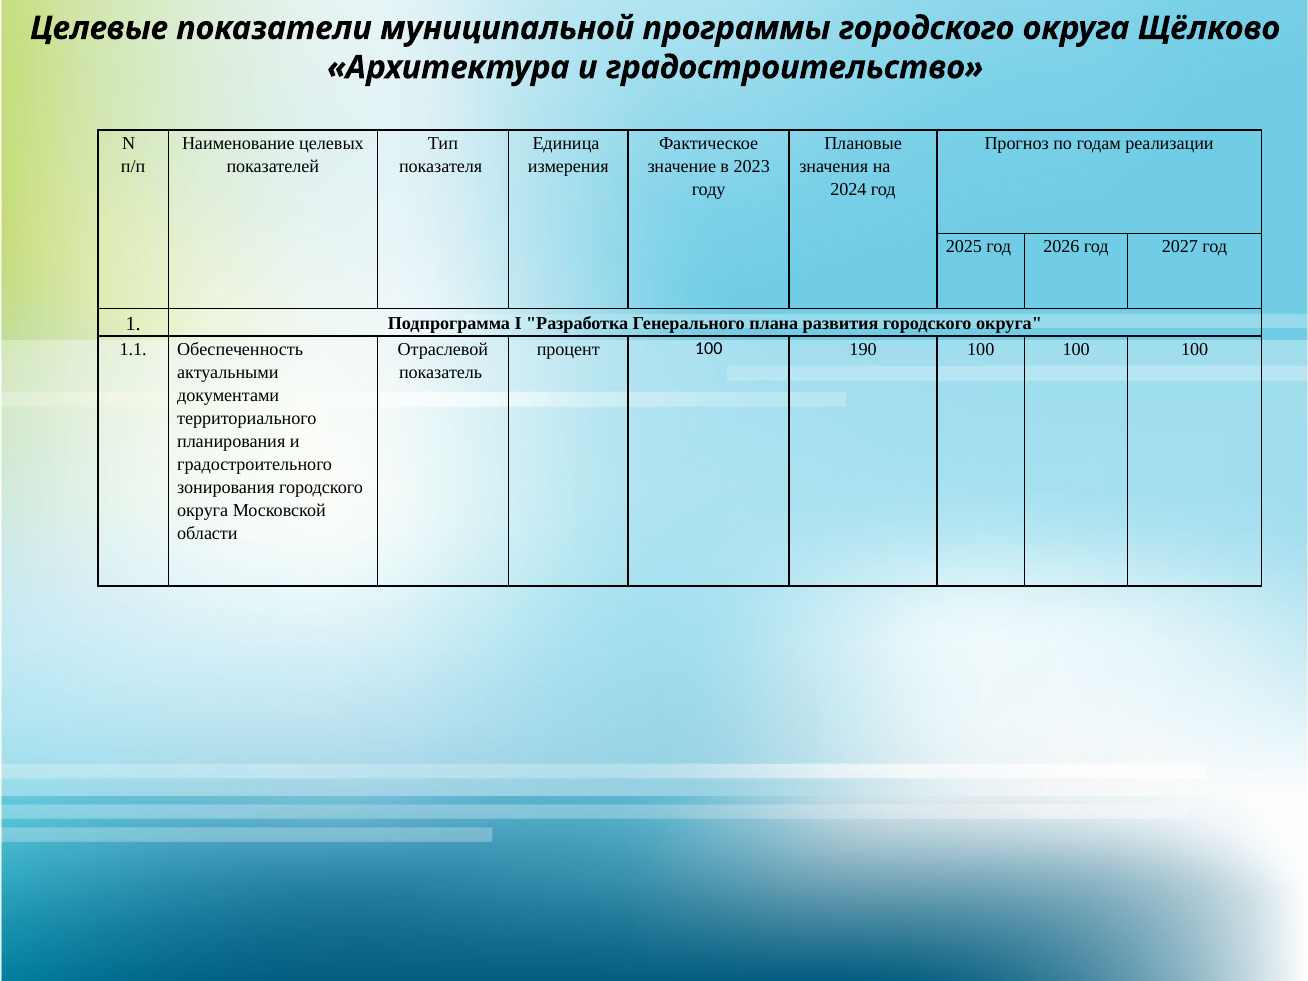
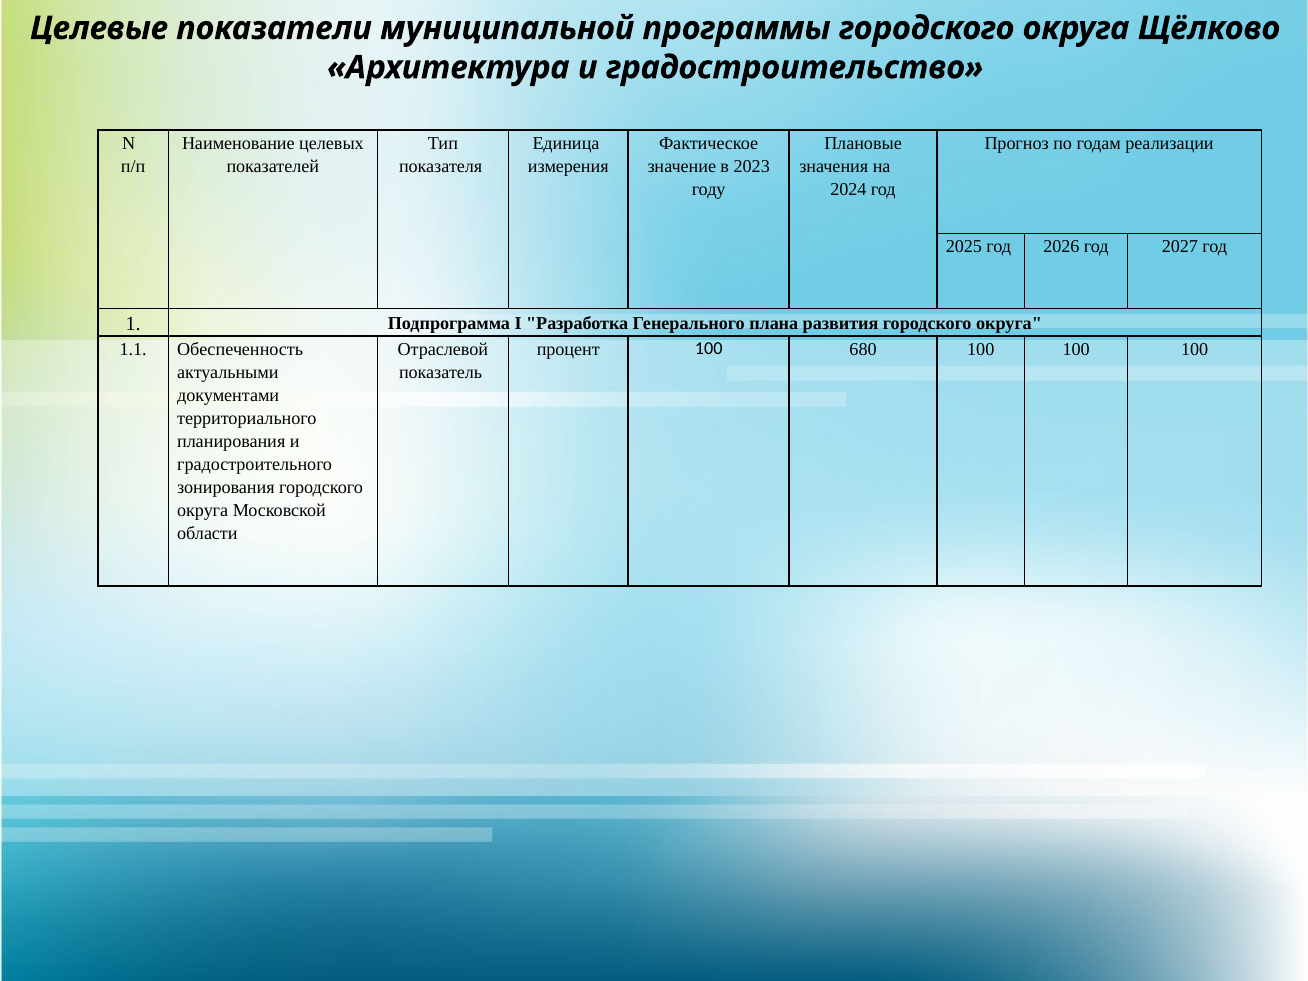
190: 190 -> 680
